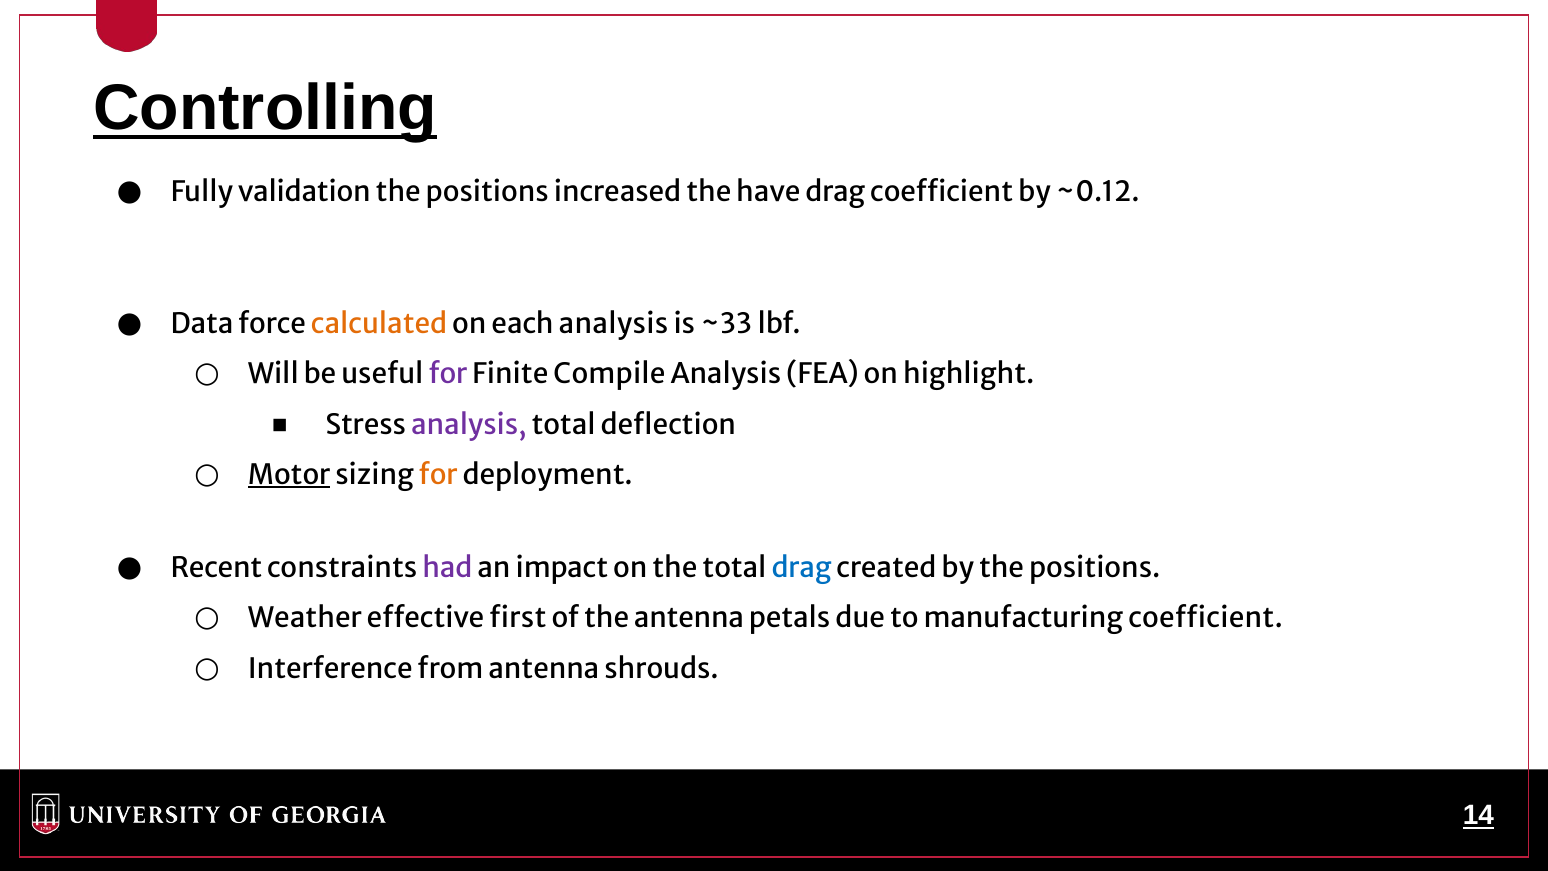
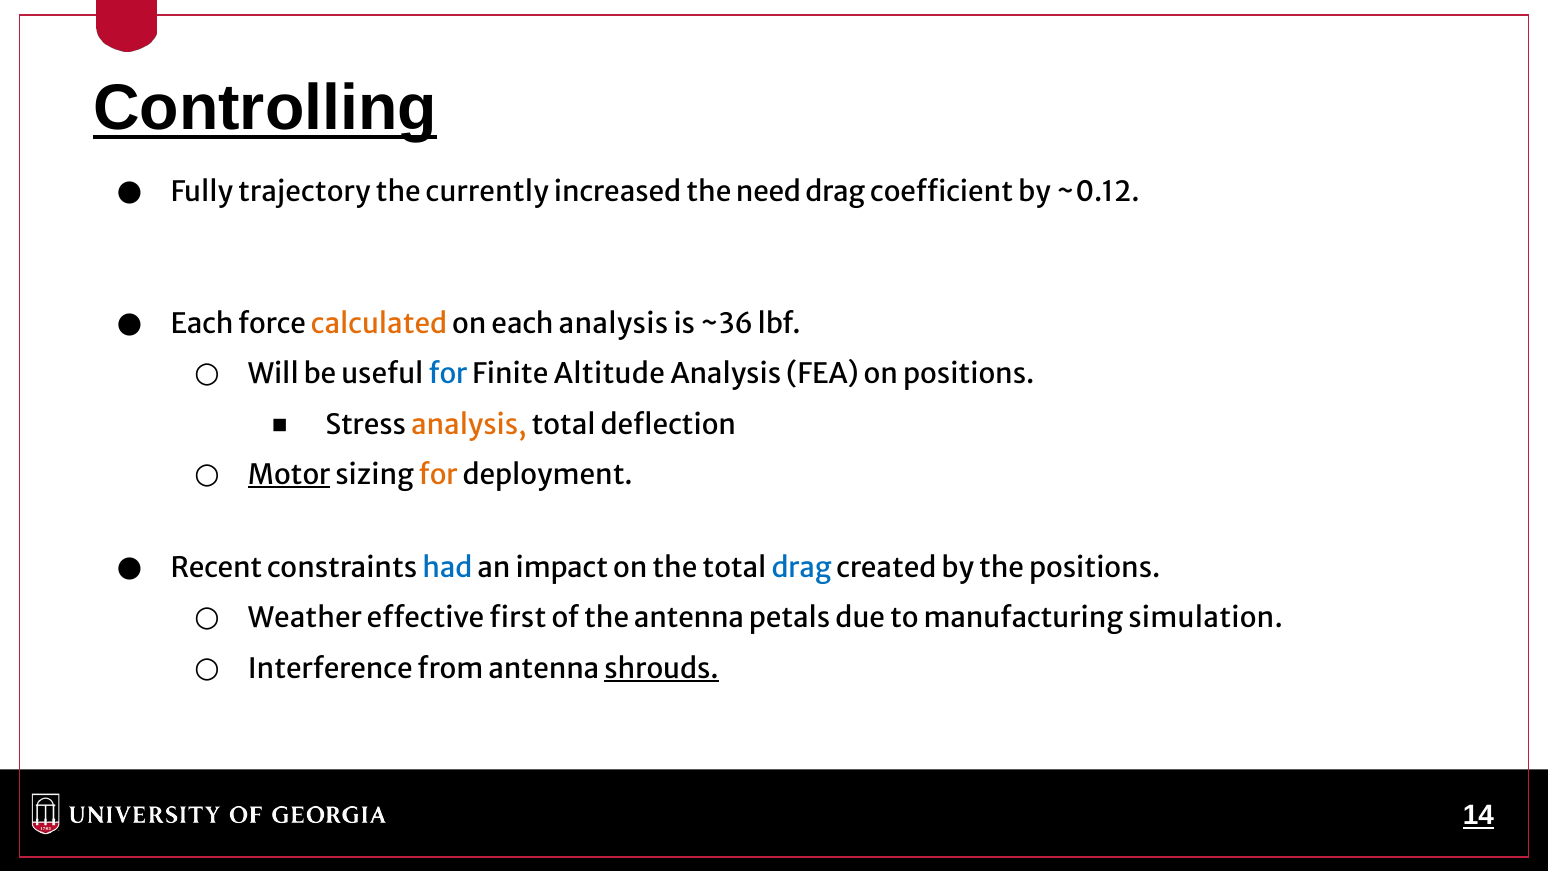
validation: validation -> trajectory
positions at (487, 192): positions -> currently
have: have -> need
Data at (202, 324): Data -> Each
~33: ~33 -> ~36
for at (448, 374) colour: purple -> blue
Compile: Compile -> Altitude
on highlight: highlight -> positions
analysis at (469, 425) colour: purple -> orange
had colour: purple -> blue
manufacturing coefficient: coefficient -> simulation
shrouds underline: none -> present
